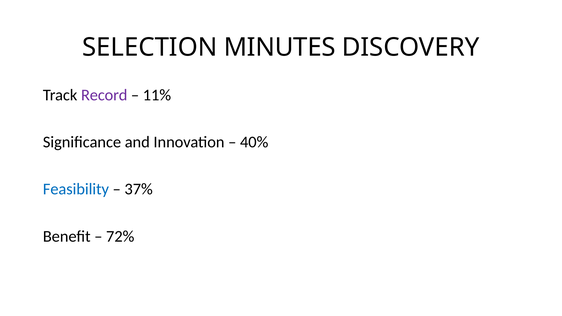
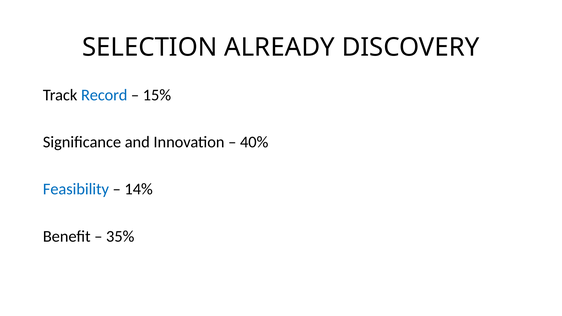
MINUTES: MINUTES -> ALREADY
Record colour: purple -> blue
11%: 11% -> 15%
37%: 37% -> 14%
72%: 72% -> 35%
